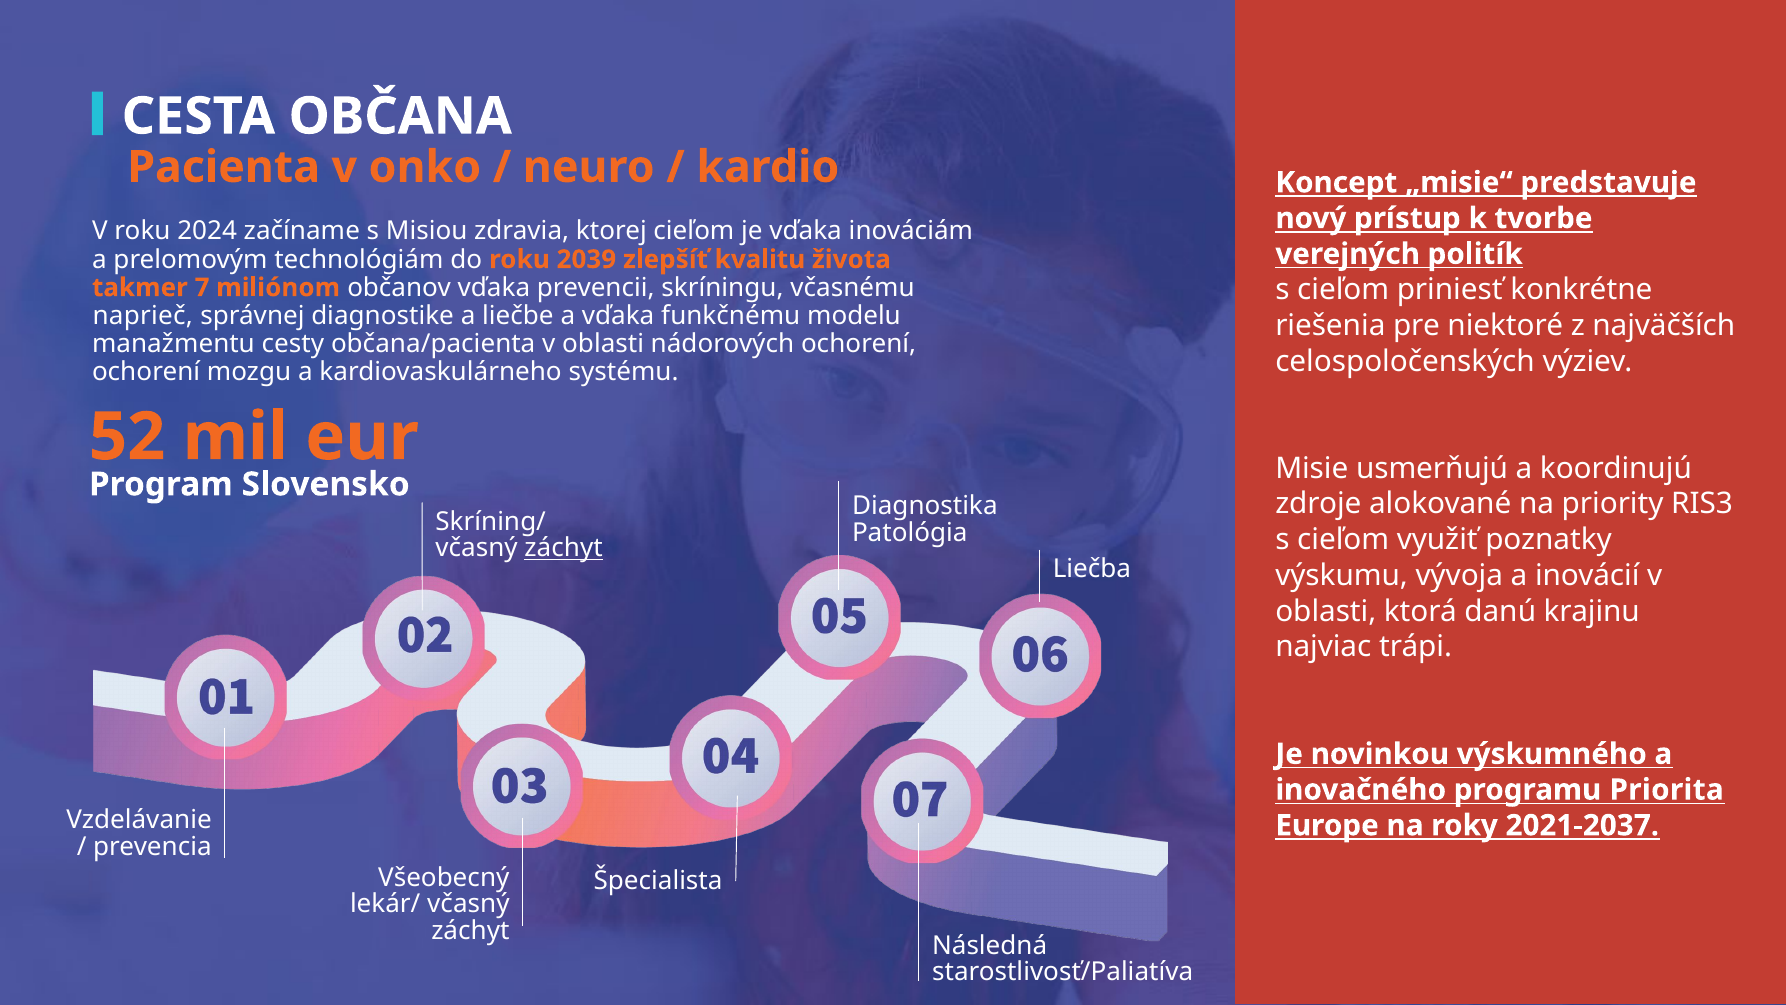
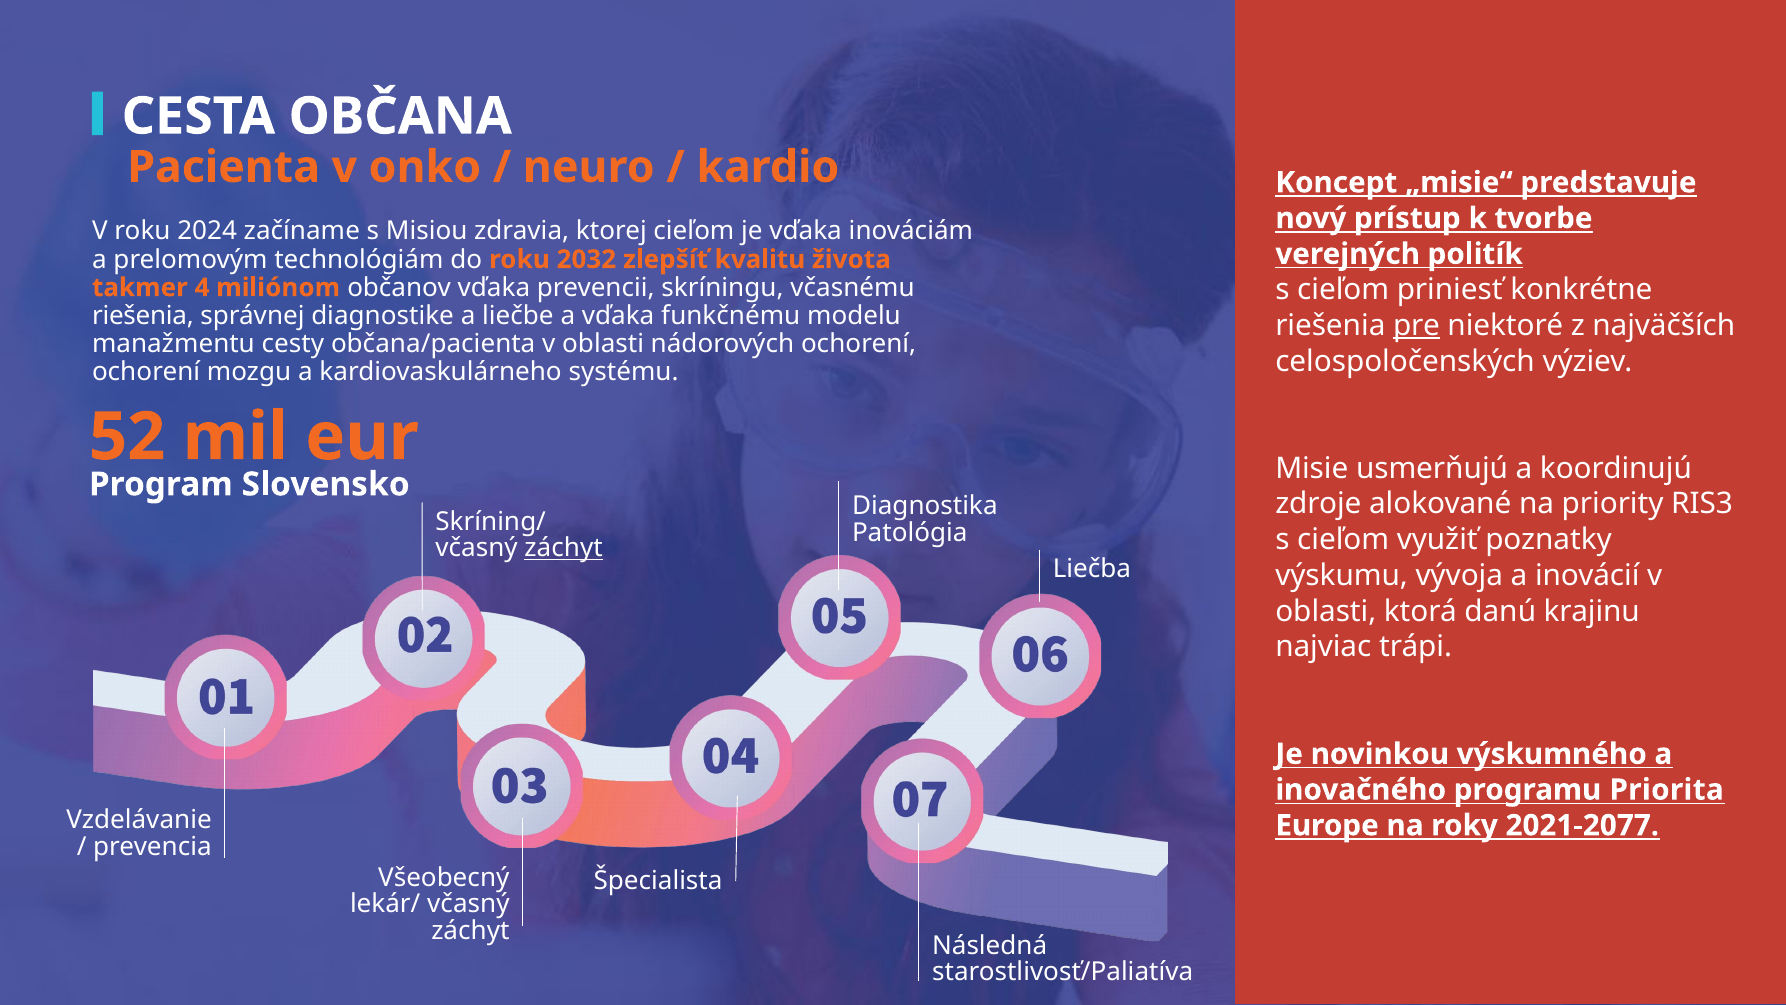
2039: 2039 -> 2032
7: 7 -> 4
naprieč at (143, 316): naprieč -> riešenia
pre underline: none -> present
2021-2037: 2021-2037 -> 2021-2077
